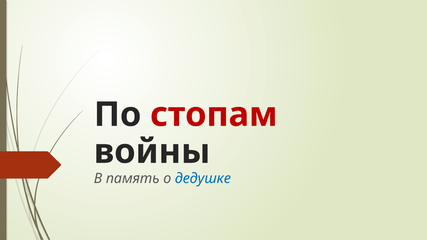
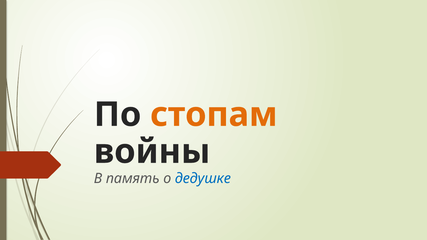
стопам colour: red -> orange
